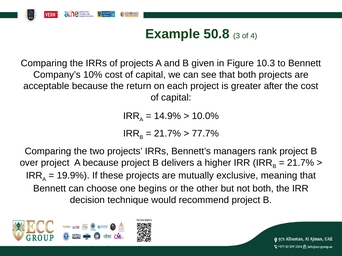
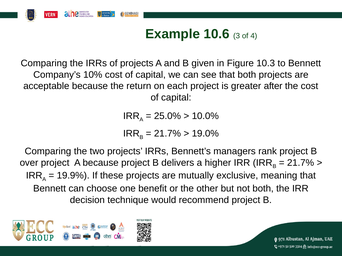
50.8: 50.8 -> 10.6
14.9%: 14.9% -> 25.0%
77.7%: 77.7% -> 19.0%
begins: begins -> benefit
